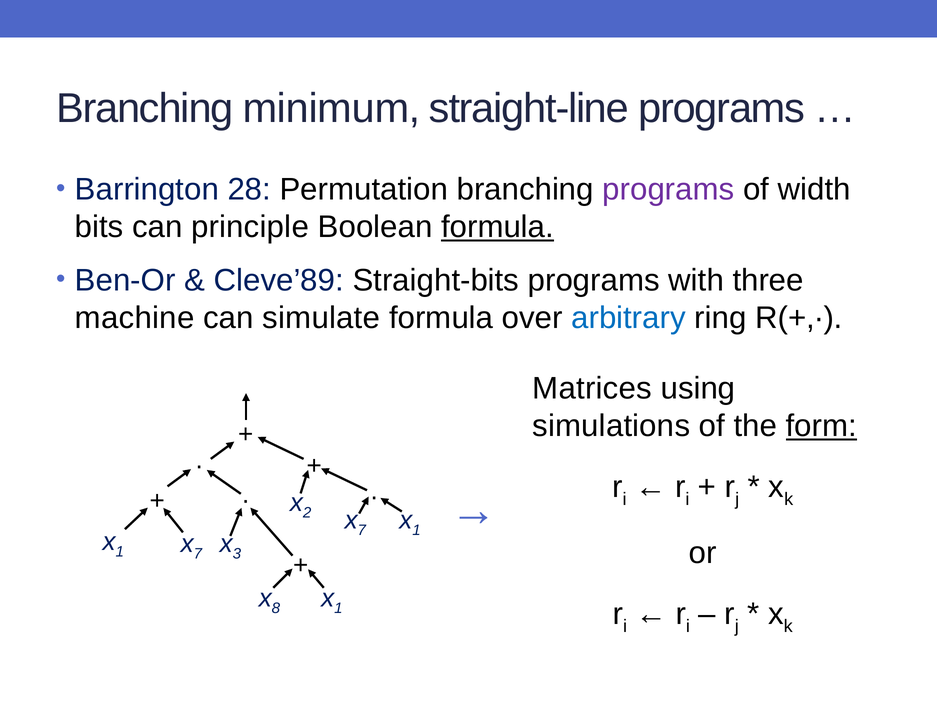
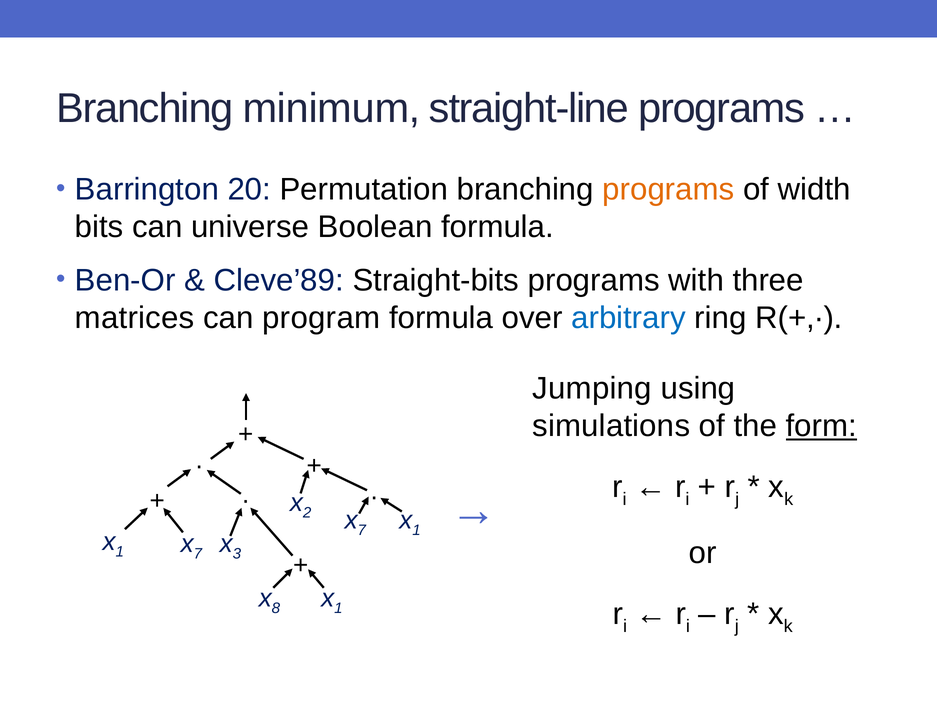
28: 28 -> 20
programs at (668, 190) colour: purple -> orange
principle: principle -> universe
formula at (497, 227) underline: present -> none
machine: machine -> matrices
simulate: simulate -> program
Matrices: Matrices -> Jumping
